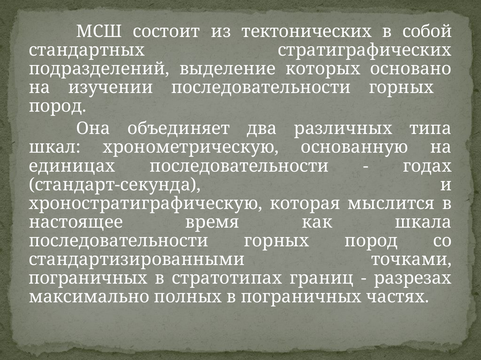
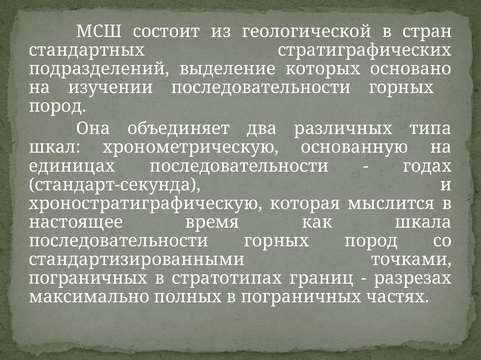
тектонических: тектонических -> геологической
собой: собой -> стран
